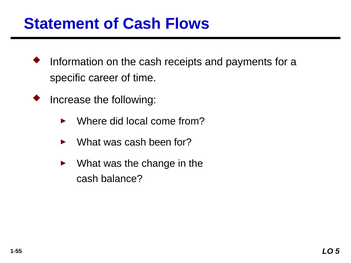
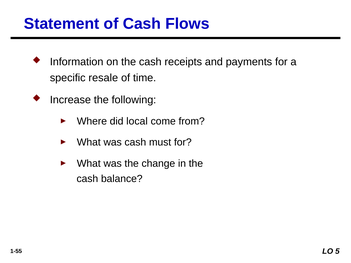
career: career -> resale
been: been -> must
